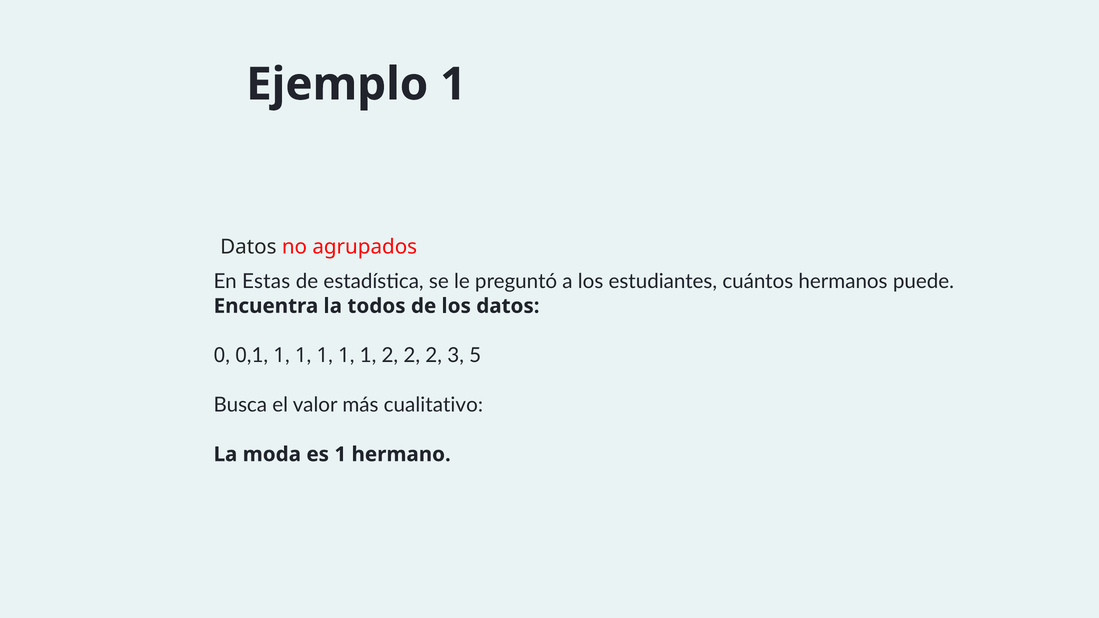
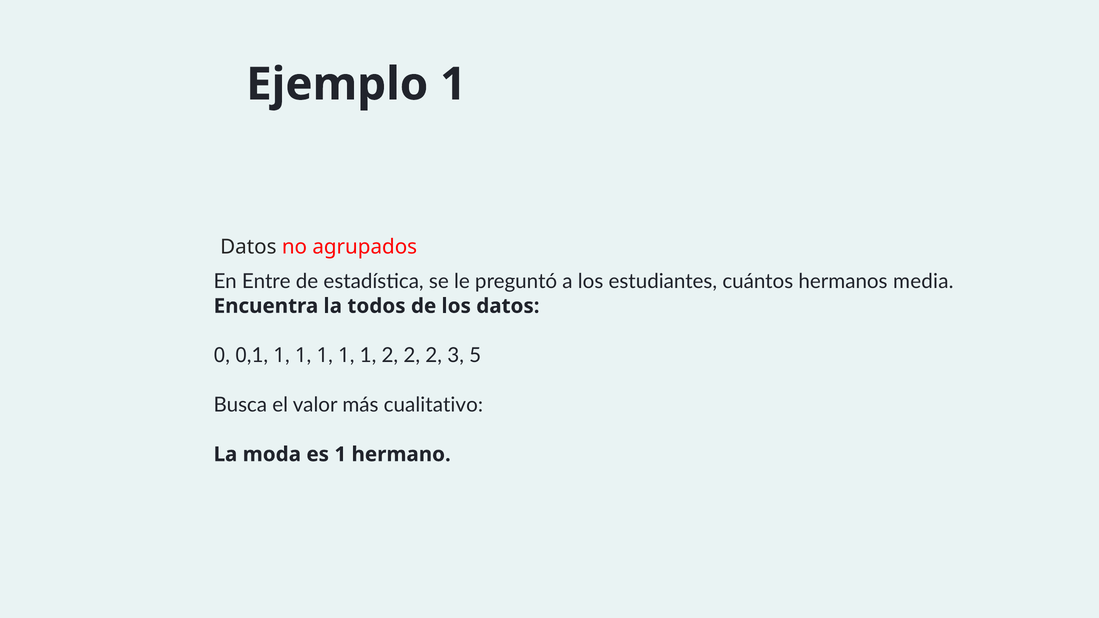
Estas: Estas -> Entre
puede: puede -> media
